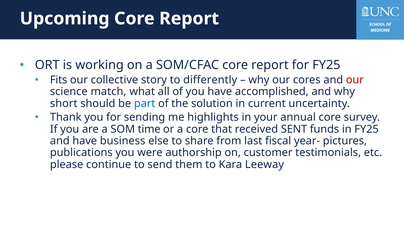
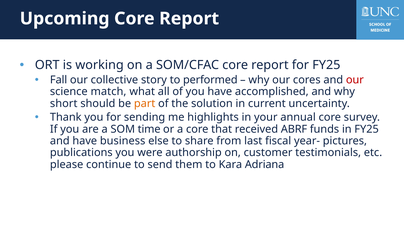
Fits: Fits -> Fall
differently: differently -> performed
part colour: blue -> orange
SENT: SENT -> ABRF
Leeway: Leeway -> Adriana
